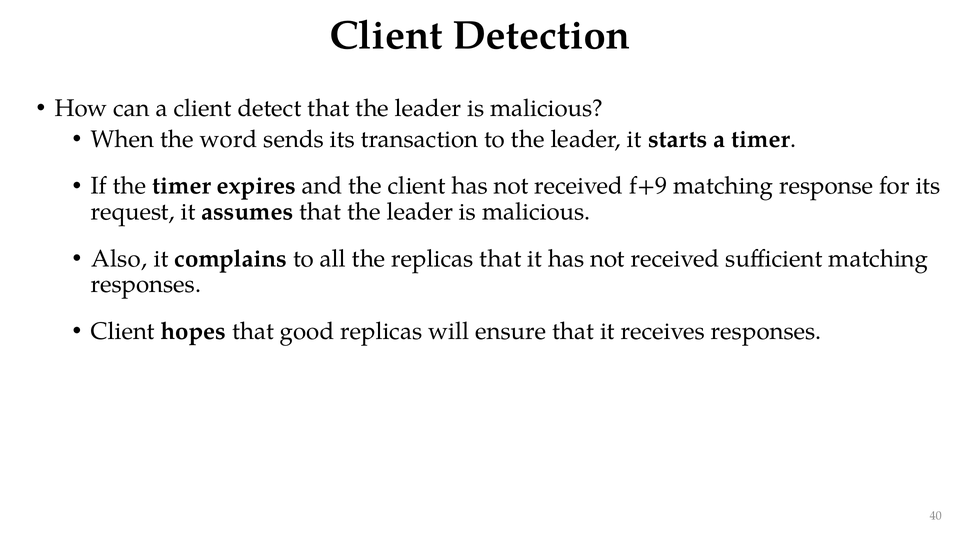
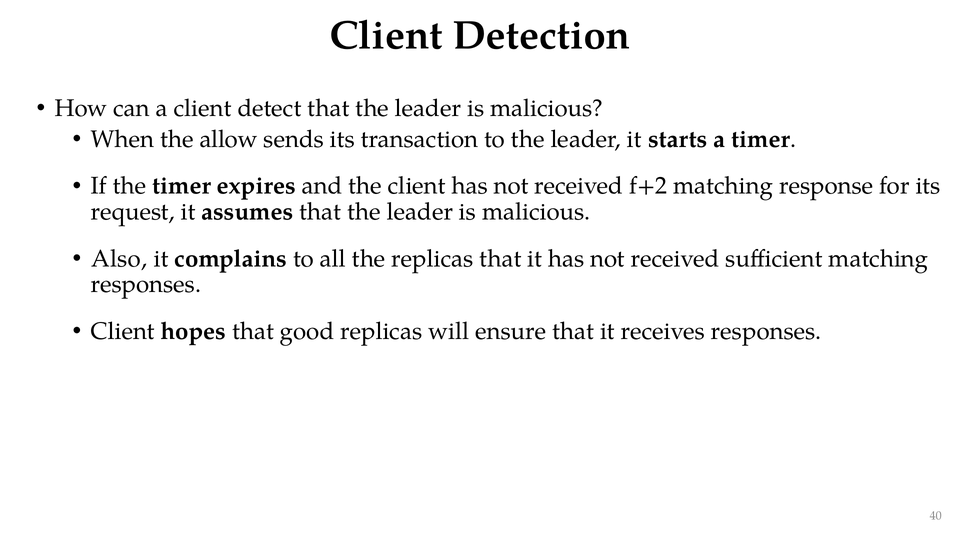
word: word -> allow
f+9: f+9 -> f+2
